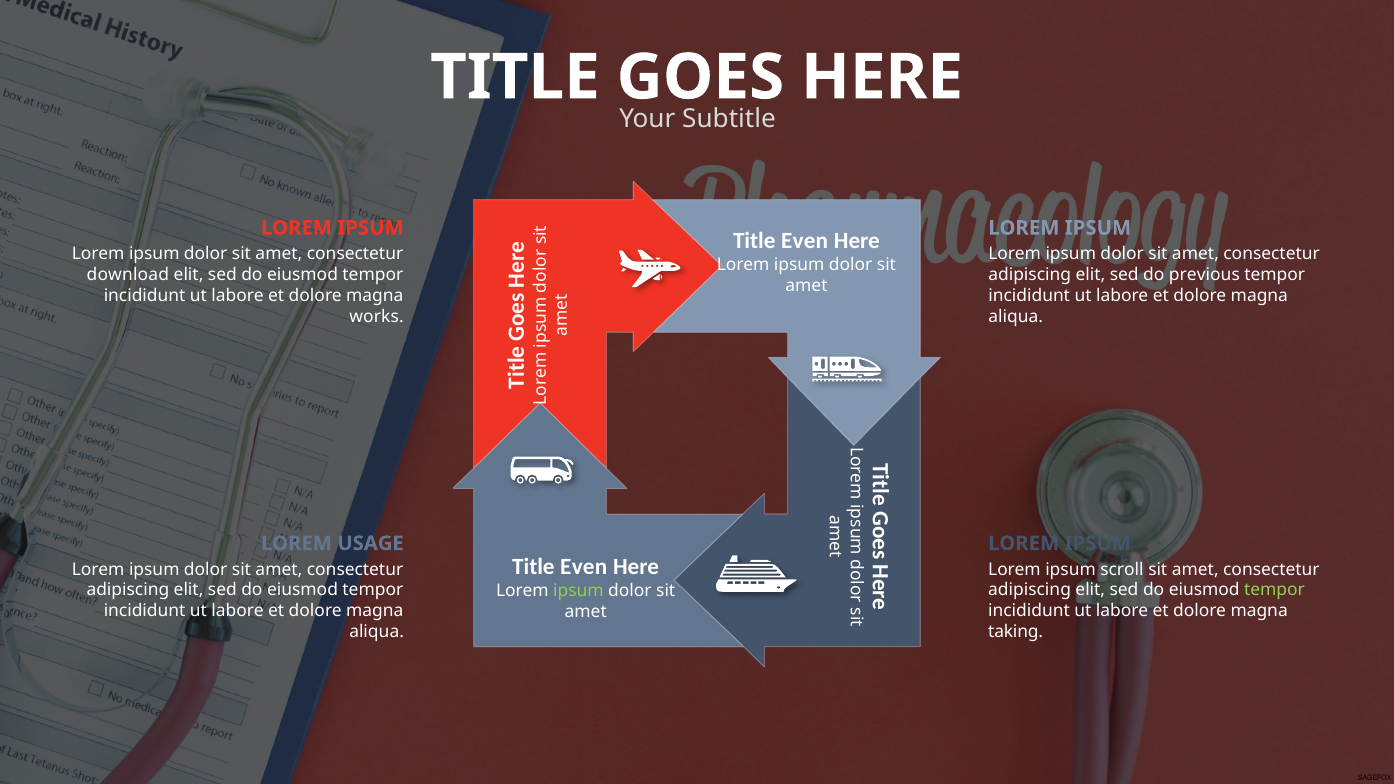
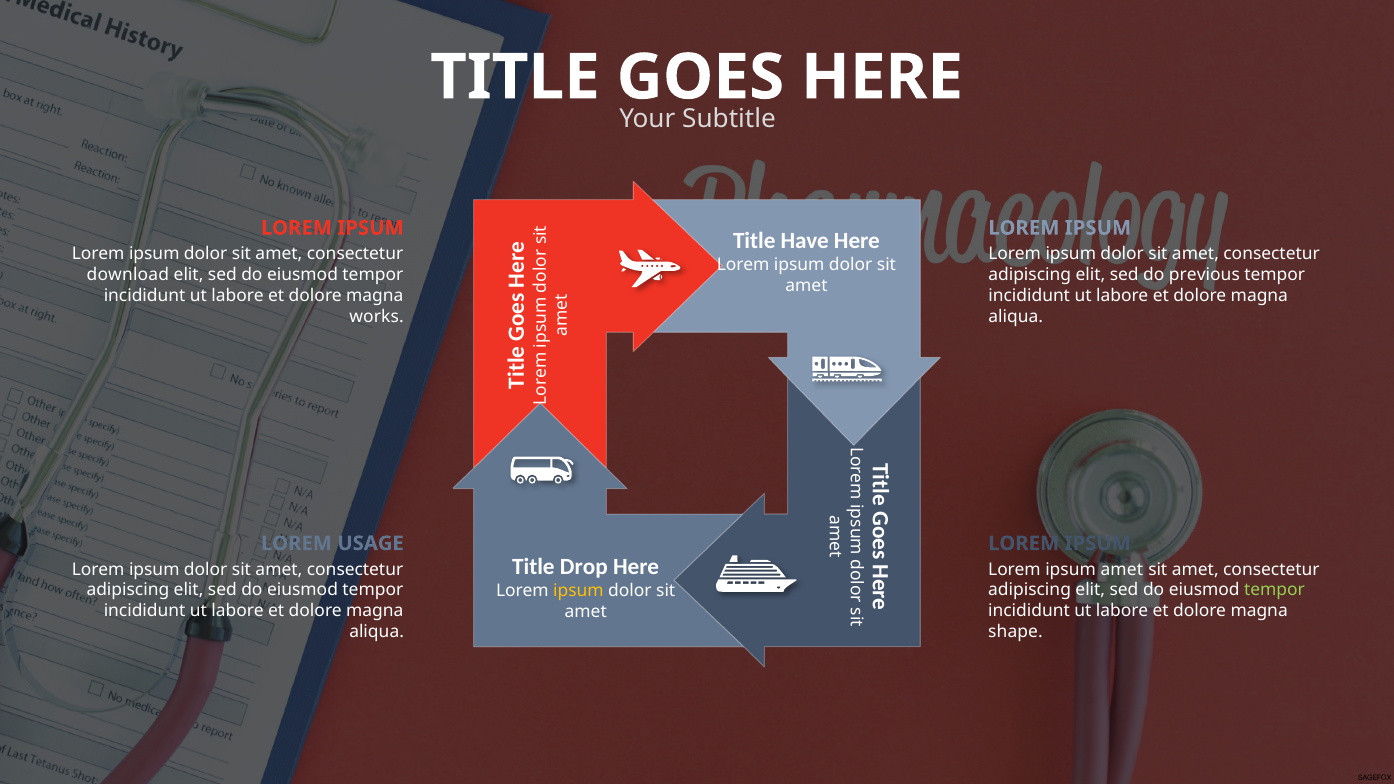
Even at (805, 241): Even -> Have
Even at (584, 567): Even -> Drop
ipsum scroll: scroll -> amet
ipsum at (578, 591) colour: light green -> yellow
taking: taking -> shape
